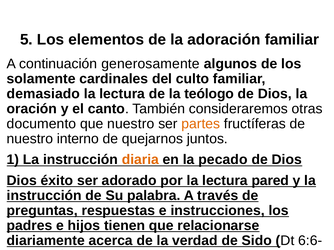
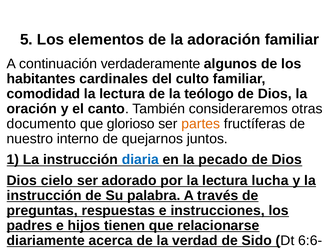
generosamente: generosamente -> verdaderamente
solamente: solamente -> habitantes
demasiado: demasiado -> comodidad
que nuestro: nuestro -> glorioso
diaria colour: orange -> blue
éxito: éxito -> cielo
pared: pared -> lucha
